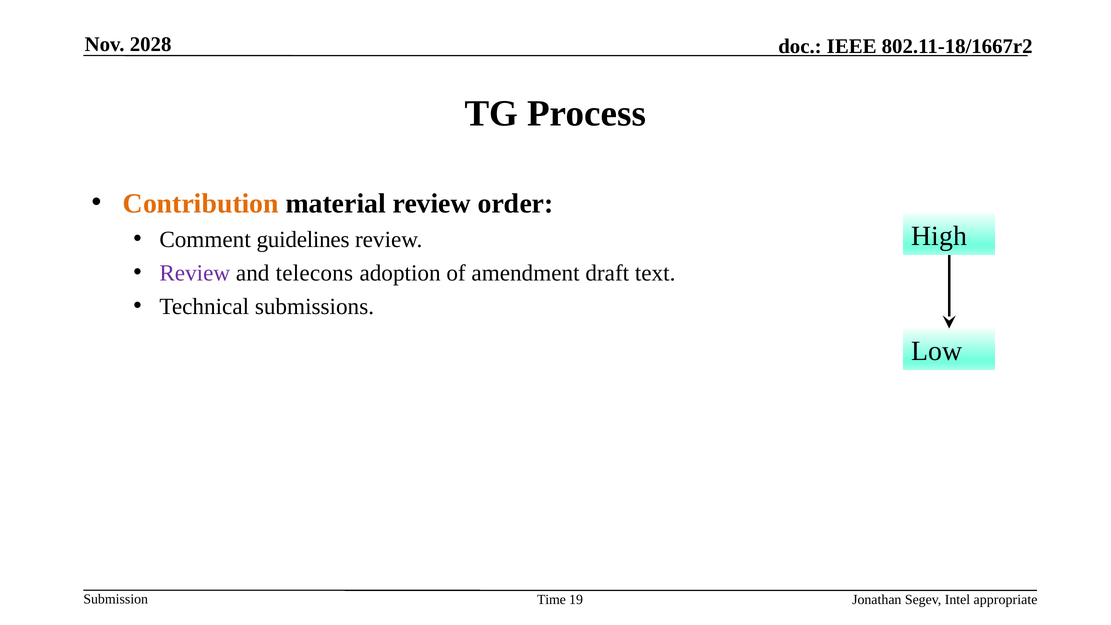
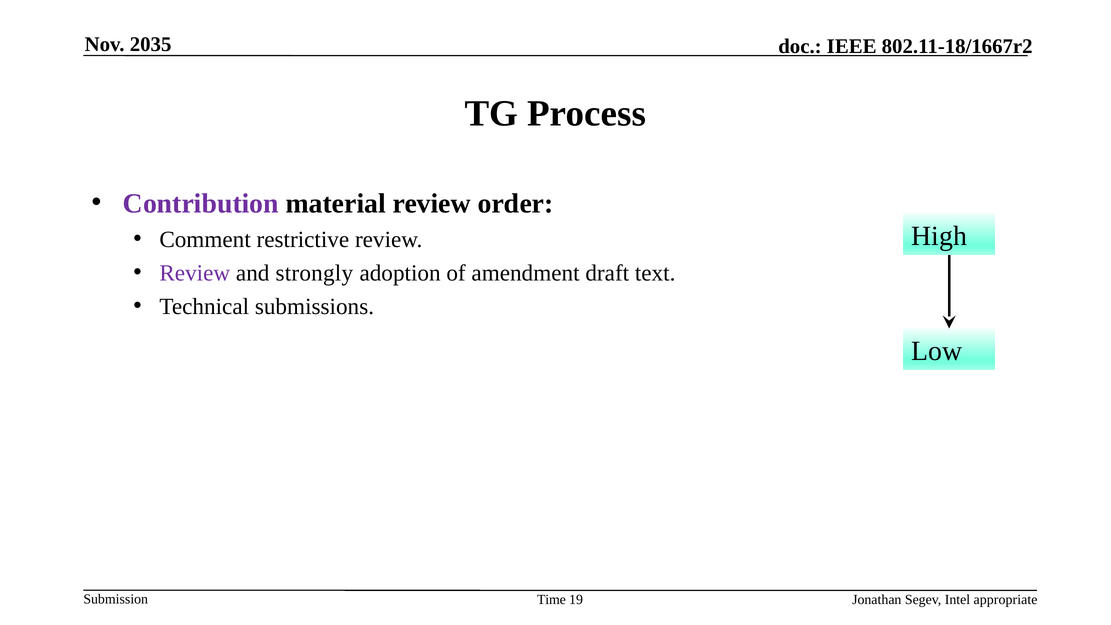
2028: 2028 -> 2035
Contribution colour: orange -> purple
guidelines: guidelines -> restrictive
telecons: telecons -> strongly
